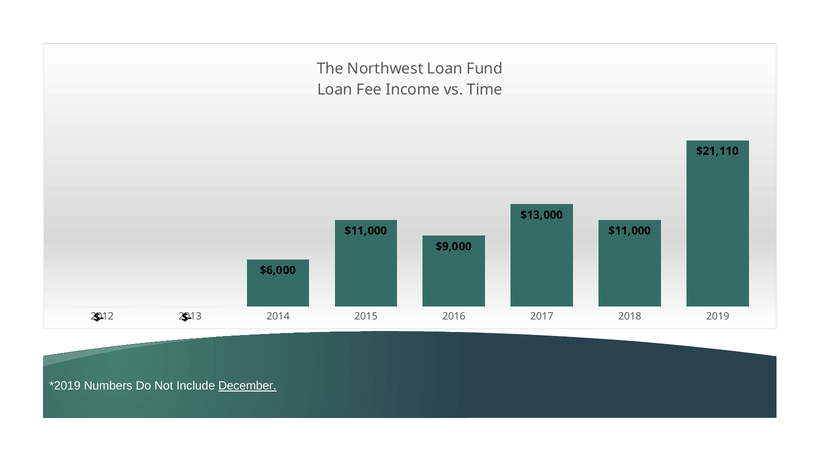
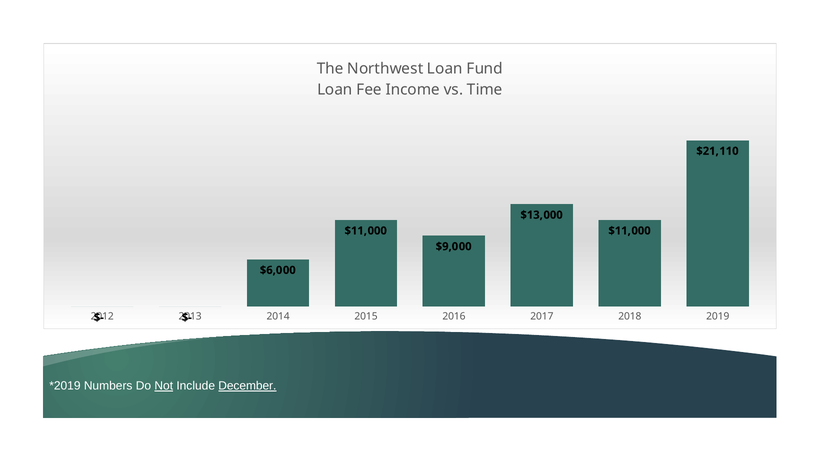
Not underline: none -> present
